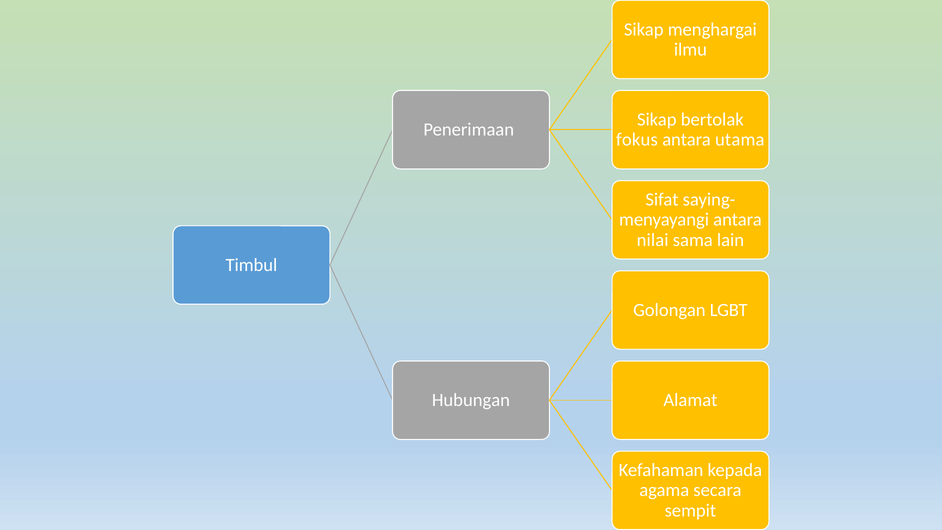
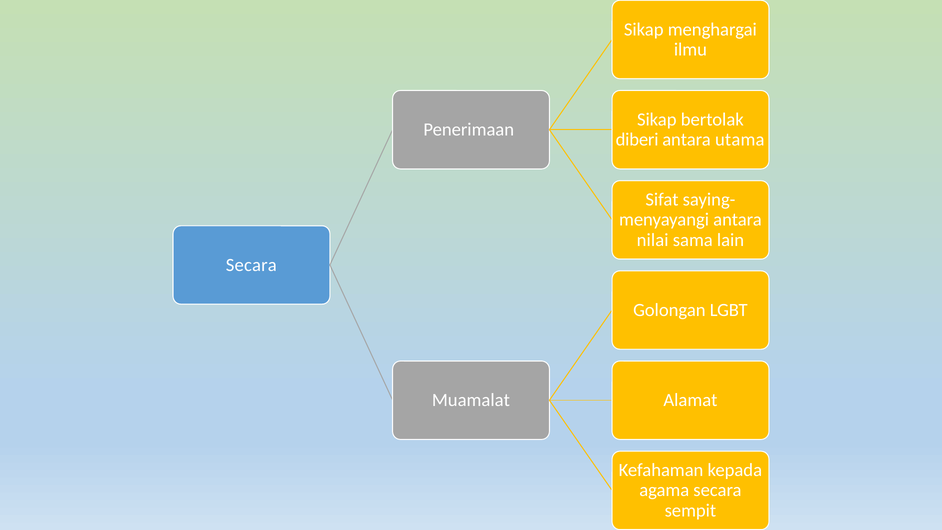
fokus: fokus -> diberi
Timbul at (251, 265): Timbul -> Secara
Hubungan: Hubungan -> Muamalat
